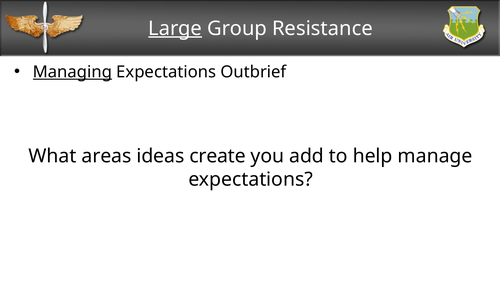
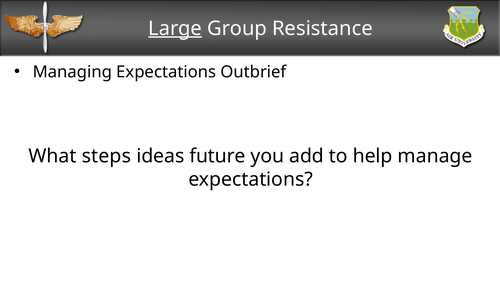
Managing underline: present -> none
areas: areas -> steps
create: create -> future
